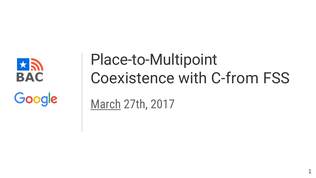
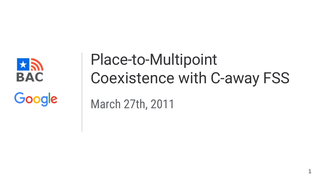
C-from: C-from -> C-away
March underline: present -> none
2017: 2017 -> 2011
